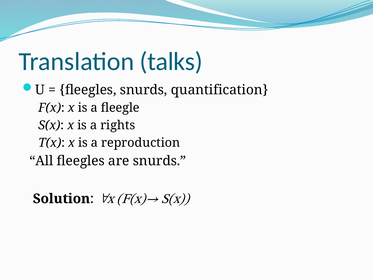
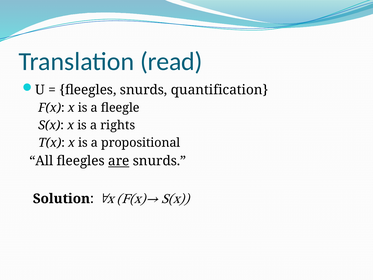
talks: talks -> read
reproduction: reproduction -> propositional
are underline: none -> present
